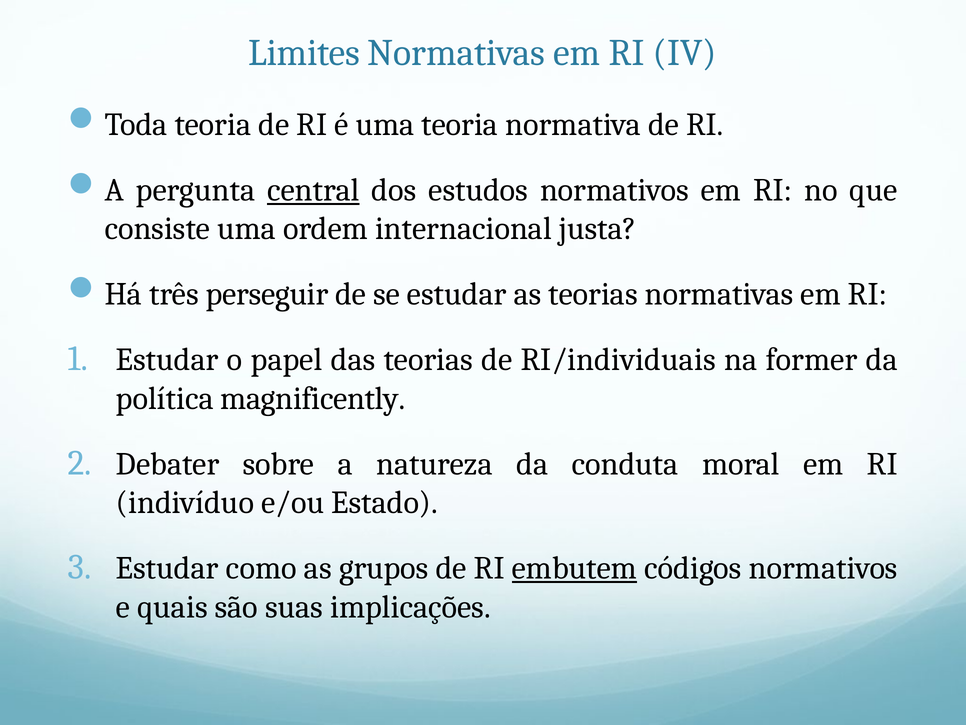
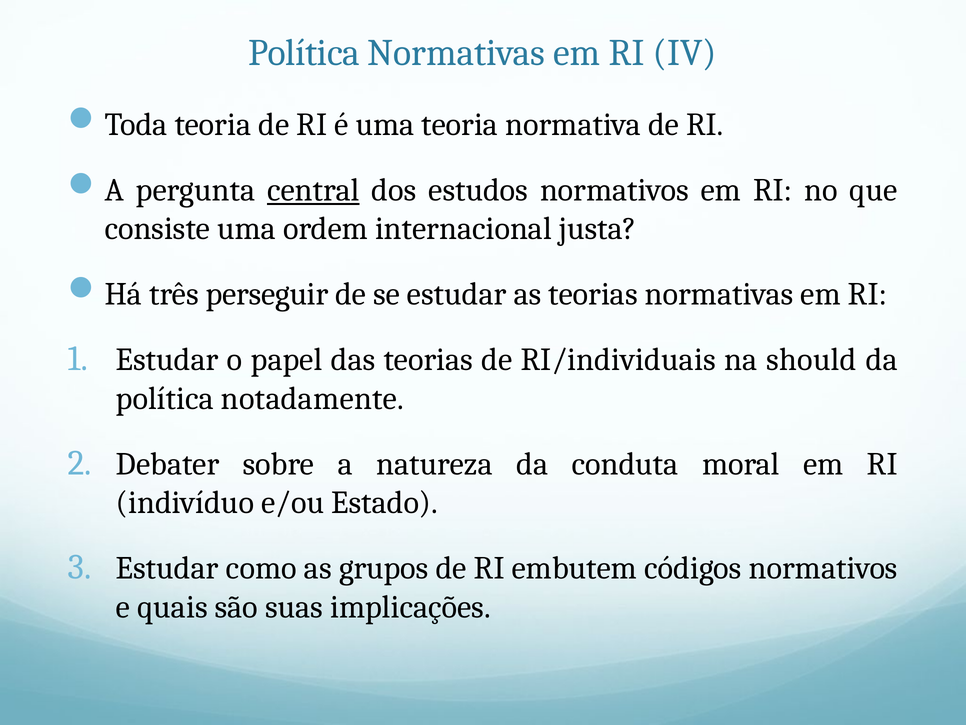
Limites at (304, 53): Limites -> Política
former: former -> should
magnificently: magnificently -> notadamente
embutem underline: present -> none
